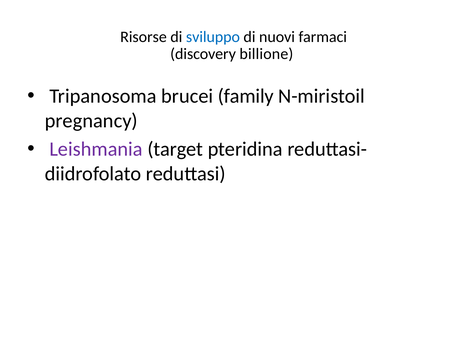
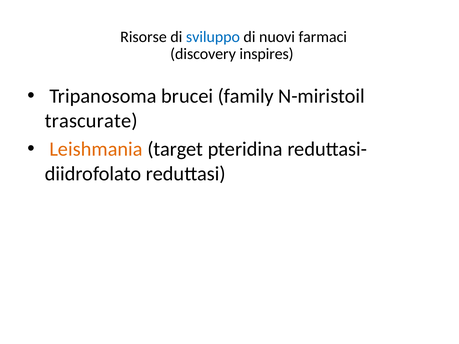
billione: billione -> inspires
pregnancy: pregnancy -> trascurate
Leishmania colour: purple -> orange
